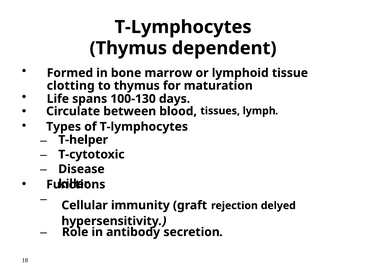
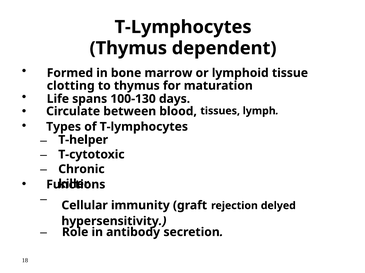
Disease: Disease -> Chronic
